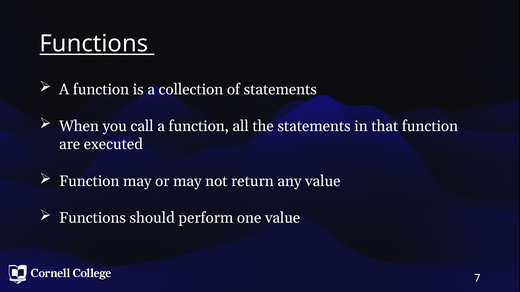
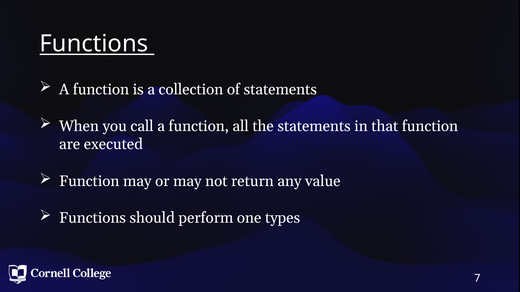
one value: value -> types
